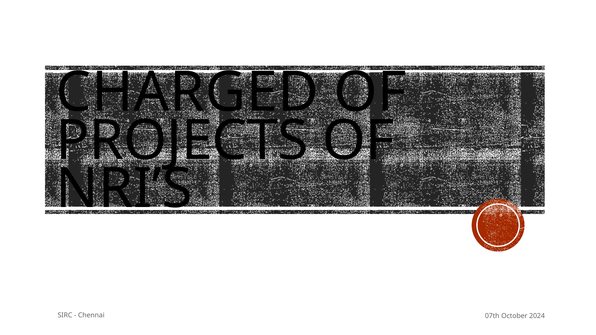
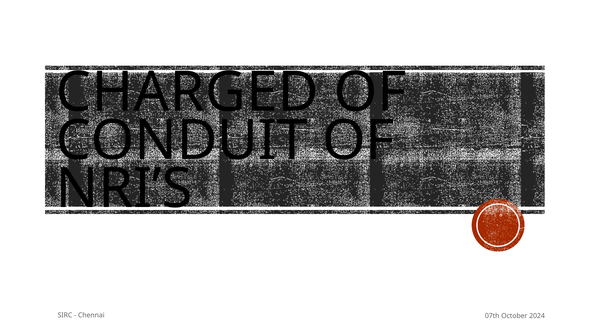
PROJECTS: PROJECTS -> CONDUIT
